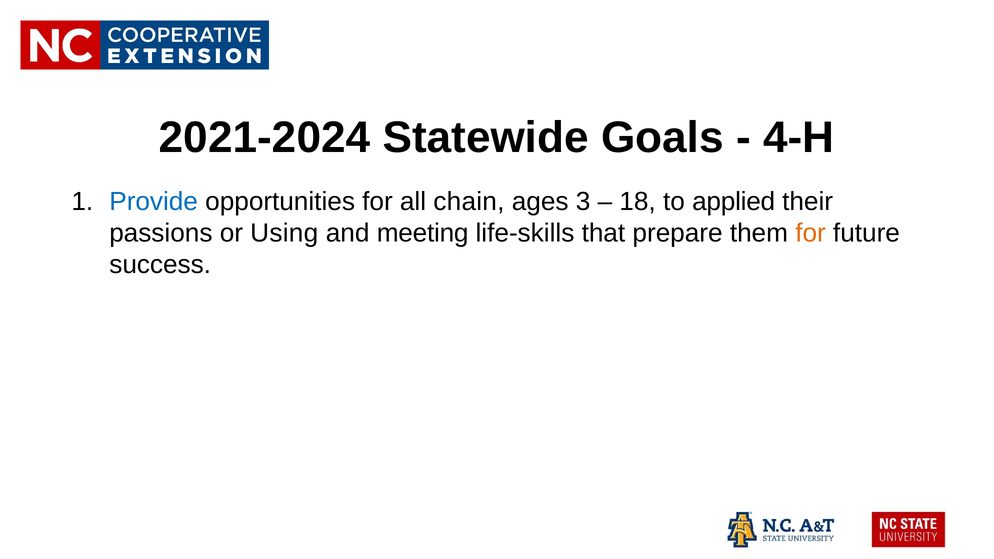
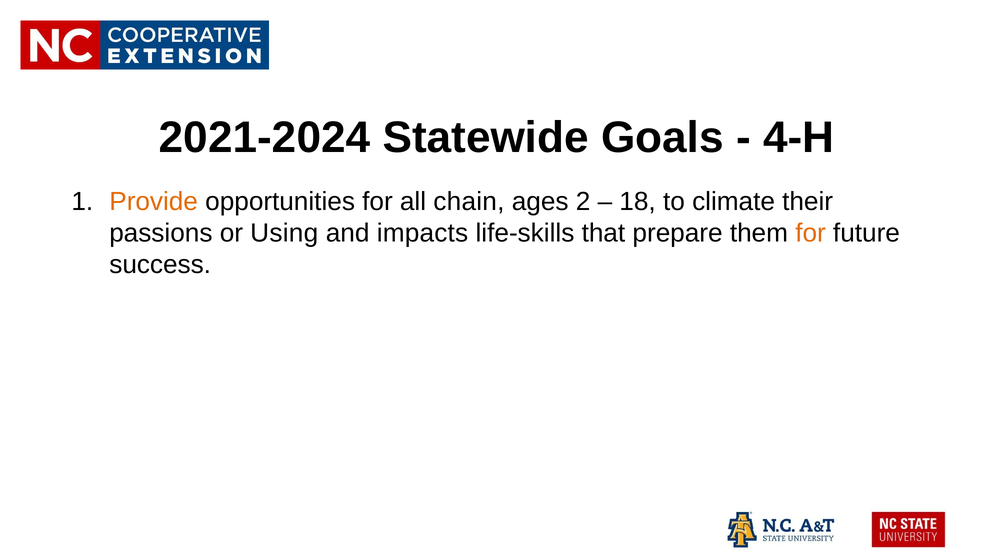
Provide colour: blue -> orange
3: 3 -> 2
applied: applied -> climate
meeting: meeting -> impacts
